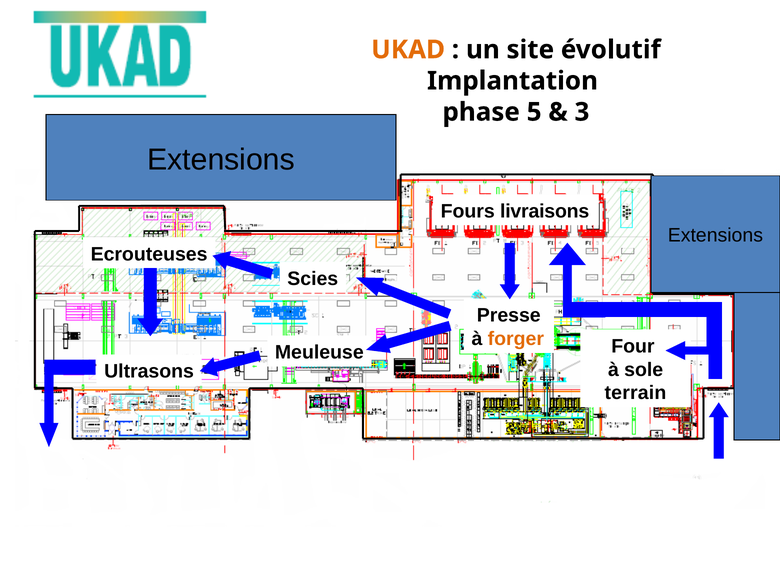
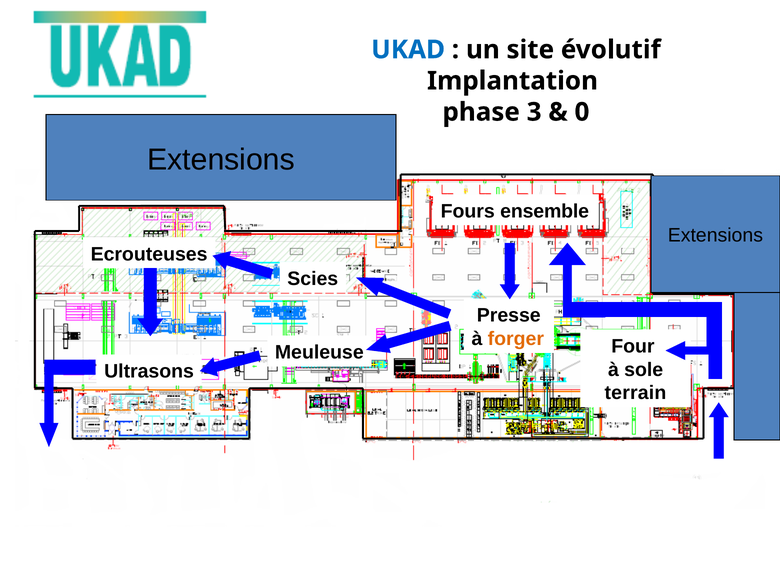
UKAD colour: orange -> blue
5: 5 -> 3
3: 3 -> 0
livraisons: livraisons -> ensemble
